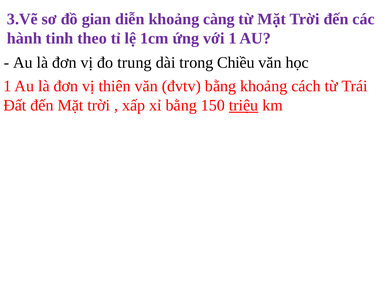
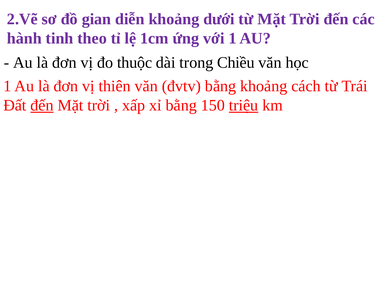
3.Vẽ: 3.Vẽ -> 2.Vẽ
càng: càng -> dưới
trung: trung -> thuộc
đến at (42, 105) underline: none -> present
